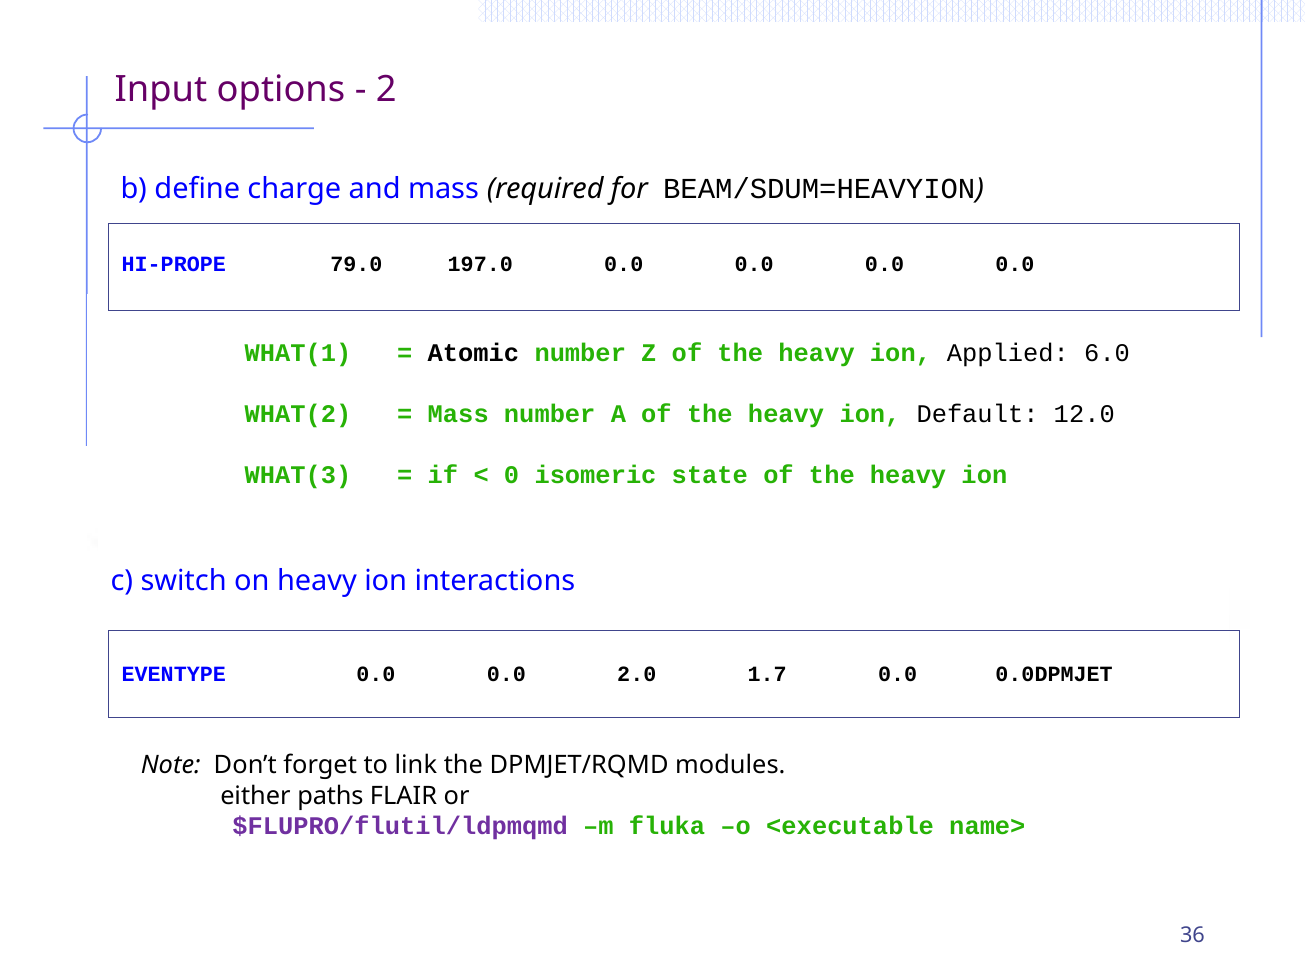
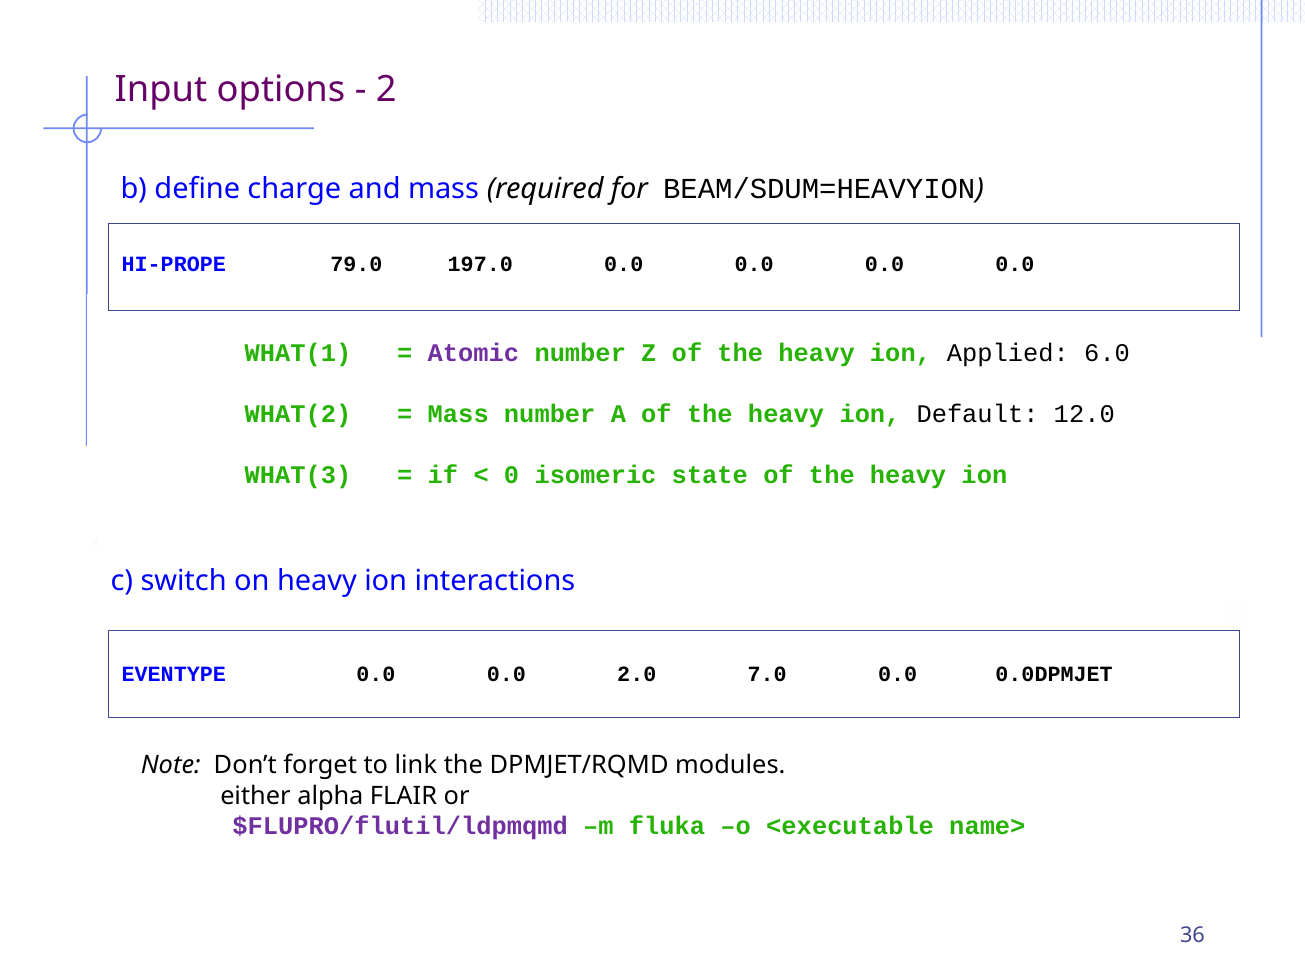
Atomic colour: black -> purple
1.7: 1.7 -> 7.0
paths: paths -> alpha
